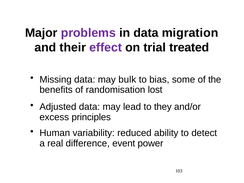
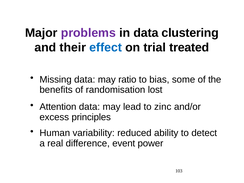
migration: migration -> clustering
effect colour: purple -> blue
bulk: bulk -> ratio
Adjusted: Adjusted -> Attention
they: they -> zinc
